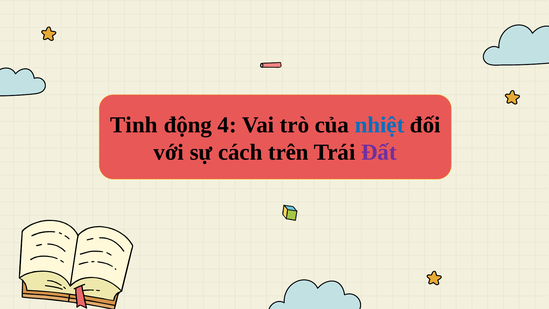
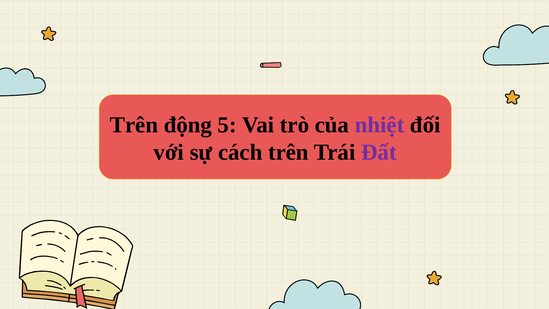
Tinh at (134, 125): Tinh -> Trên
4: 4 -> 5
nhiệt colour: blue -> purple
